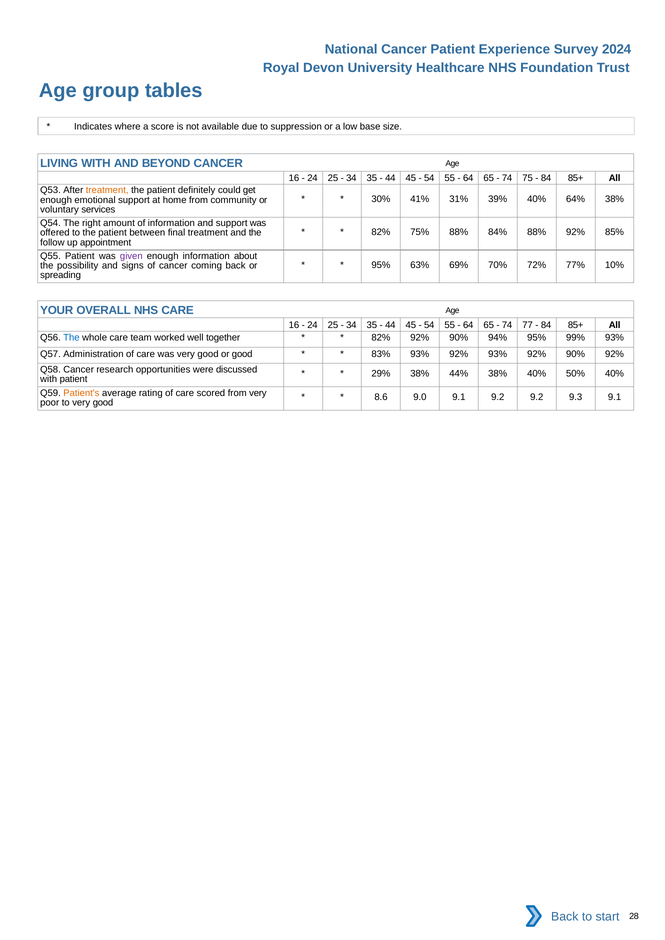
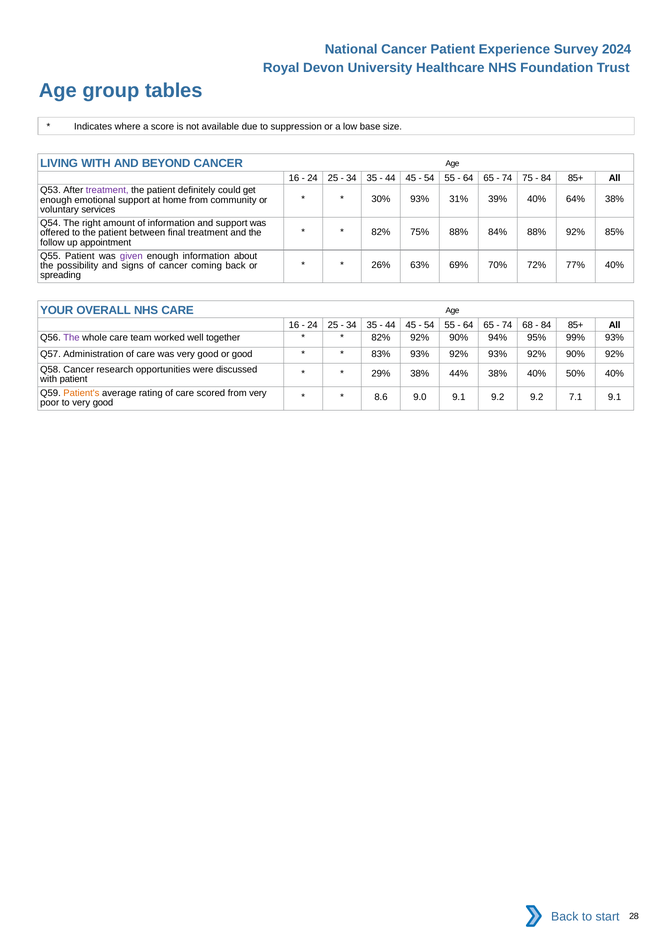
treatment at (107, 191) colour: orange -> purple
30% 41%: 41% -> 93%
95% at (381, 265): 95% -> 26%
77% 10%: 10% -> 40%
77: 77 -> 68
The at (71, 338) colour: blue -> purple
9.3: 9.3 -> 7.1
